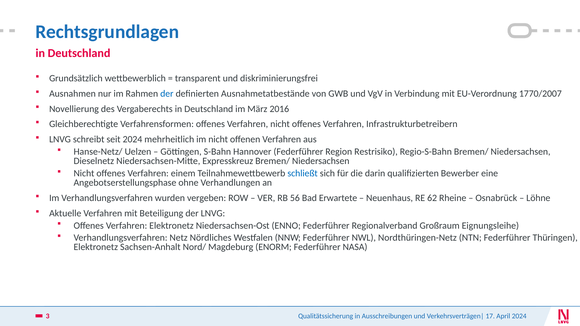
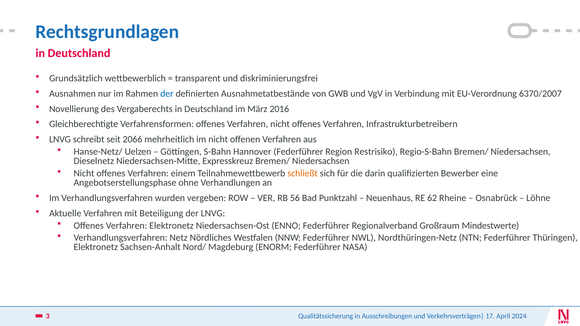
1770/2007: 1770/2007 -> 6370/2007
seit 2024: 2024 -> 2066
schließt colour: blue -> orange
Erwartete: Erwartete -> Punktzahl
Eignungsleihe: Eignungsleihe -> Mindestwerte
